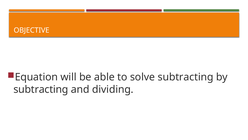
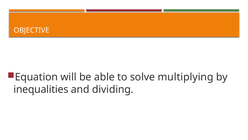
solve subtracting: subtracting -> multiplying
subtracting at (41, 89): subtracting -> inequalities
